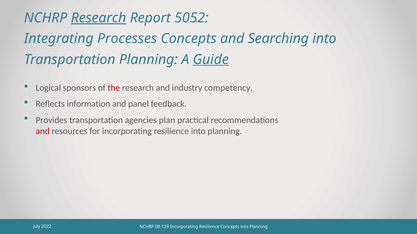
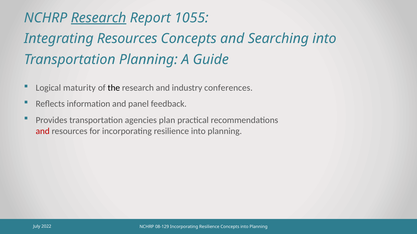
5052: 5052 -> 1055
Integrating Processes: Processes -> Resources
Guide underline: present -> none
sponsors: sponsors -> maturity
the colour: red -> black
competency: competency -> conferences
